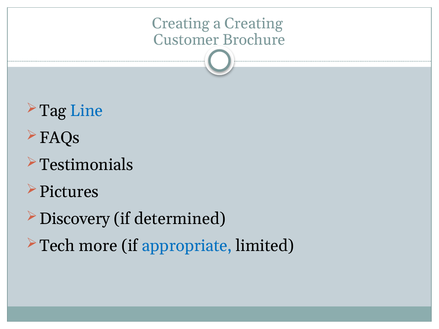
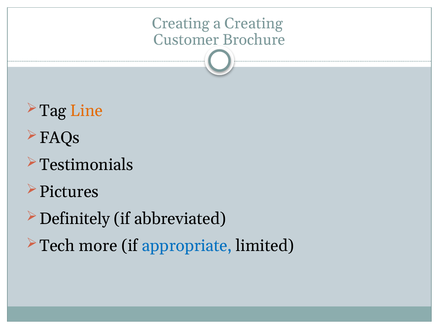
Line colour: blue -> orange
Discovery: Discovery -> Definitely
determined: determined -> abbreviated
